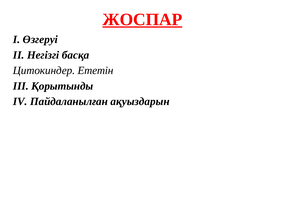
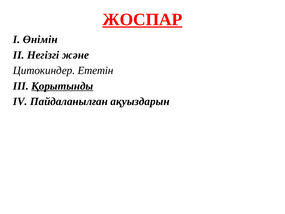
Өзгеруі: Өзгеруі -> Өнімін
басқа: басқа -> және
Қорытынды underline: none -> present
